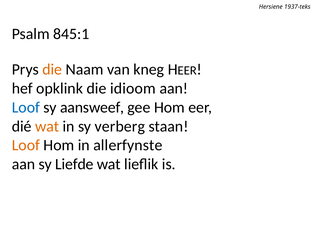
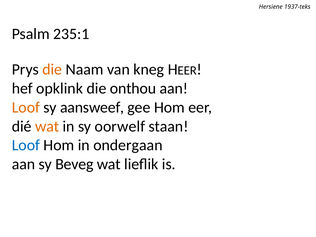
845:1: 845:1 -> 235:1
idioom: idioom -> onthou
Loof at (26, 107) colour: blue -> orange
verberg: verberg -> oorwelf
Loof at (26, 145) colour: orange -> blue
allerfynste: allerfynste -> ondergaan
Liefde: Liefde -> Beveg
